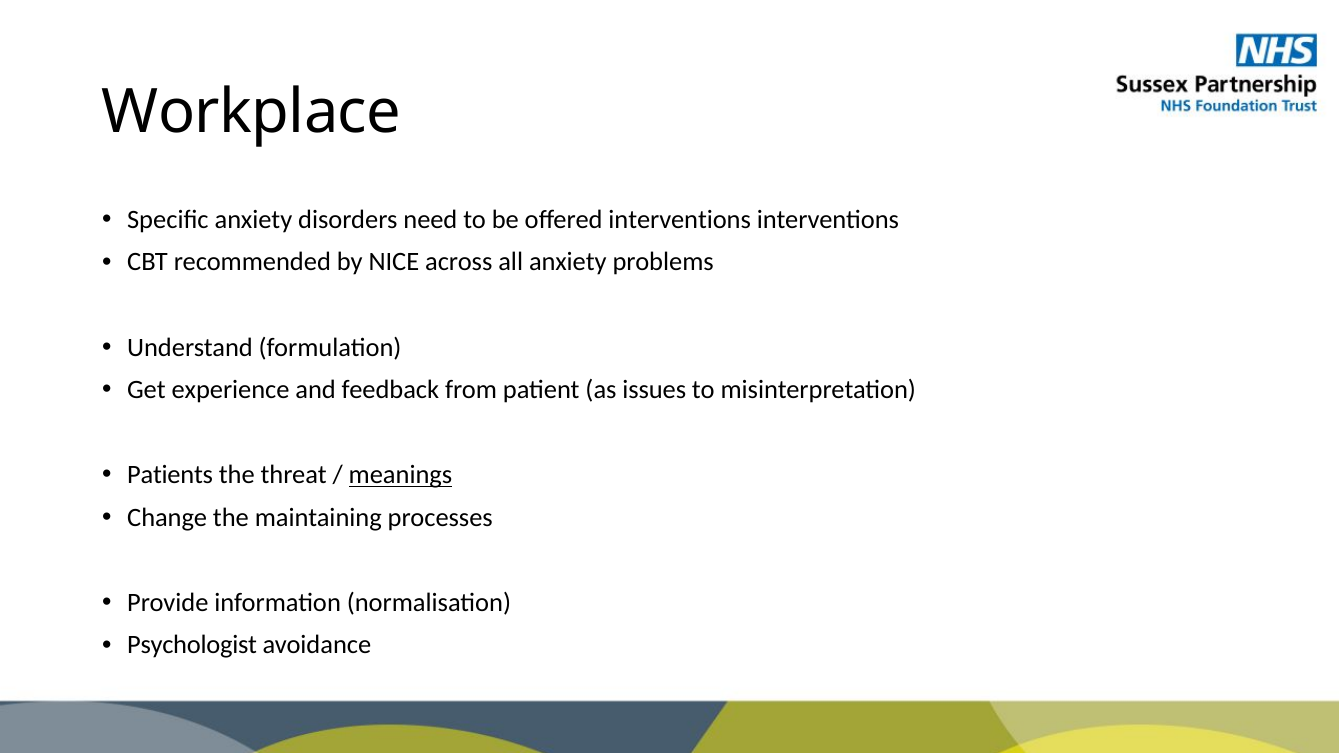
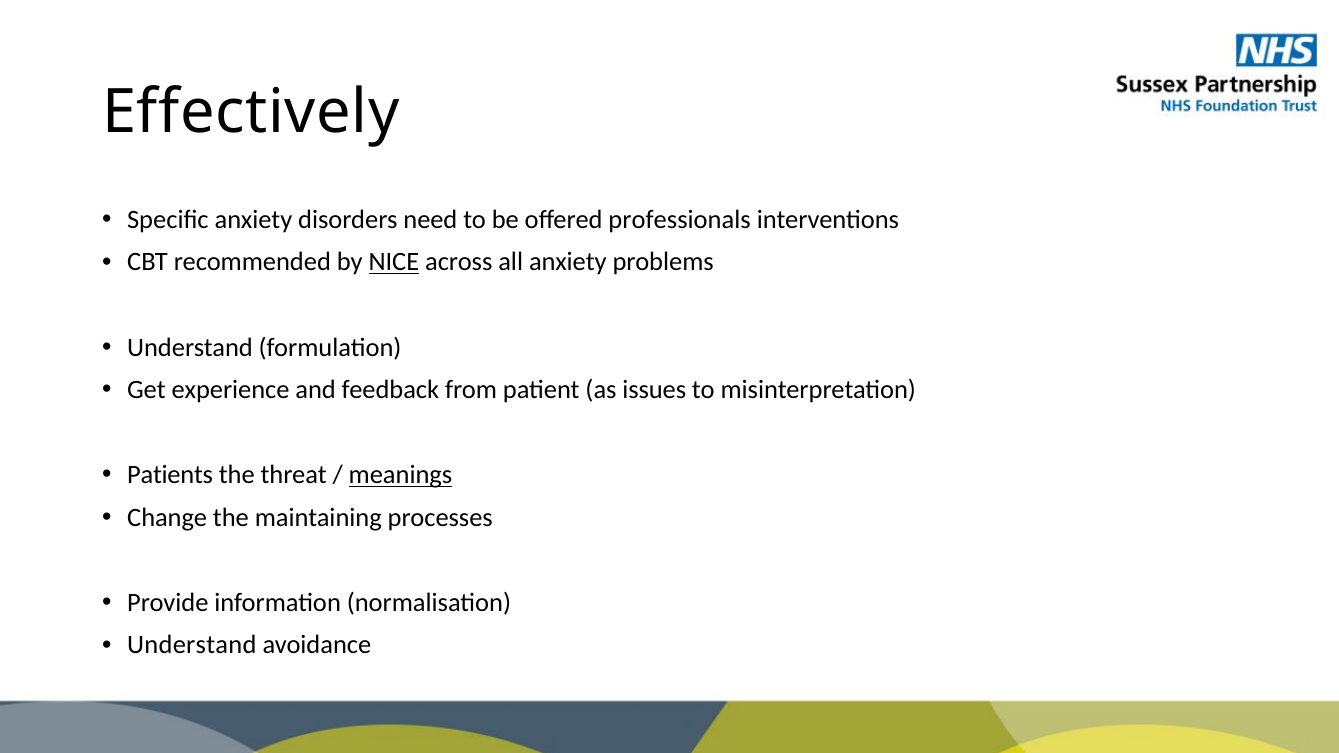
Workplace: Workplace -> Effectively
offered interventions: interventions -> professionals
NICE underline: none -> present
Psychologist at (192, 645): Psychologist -> Understand
